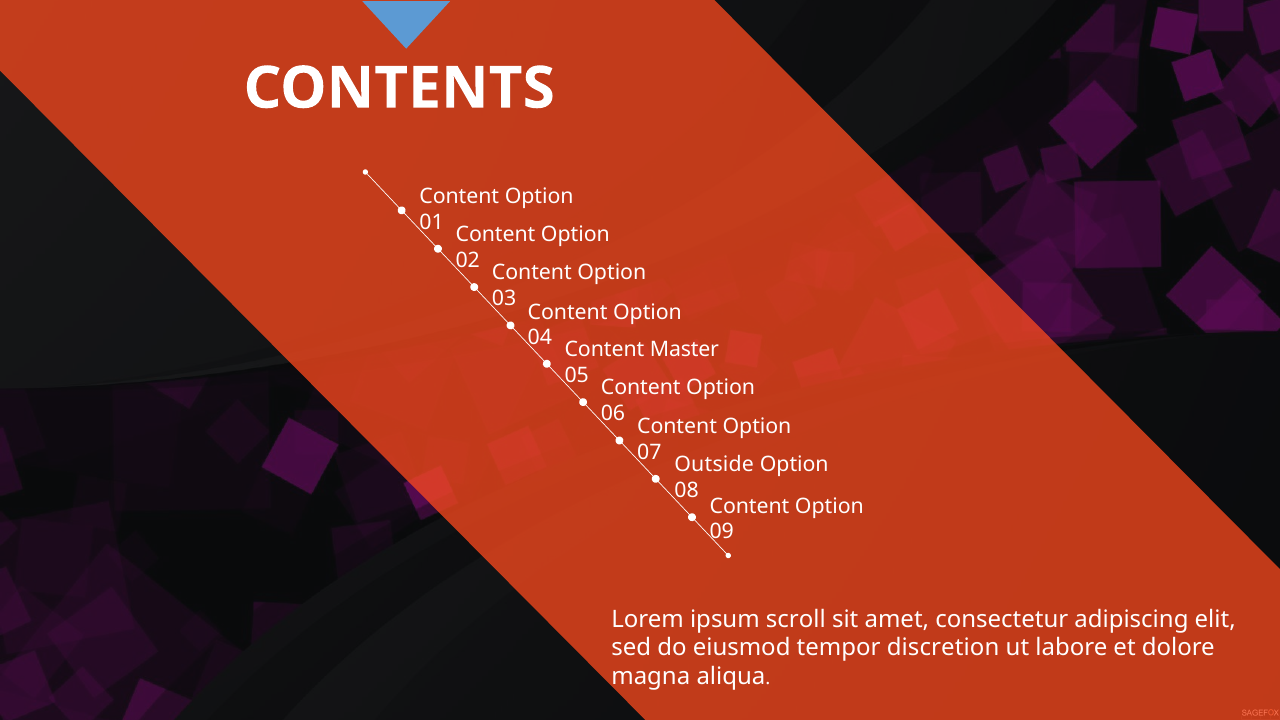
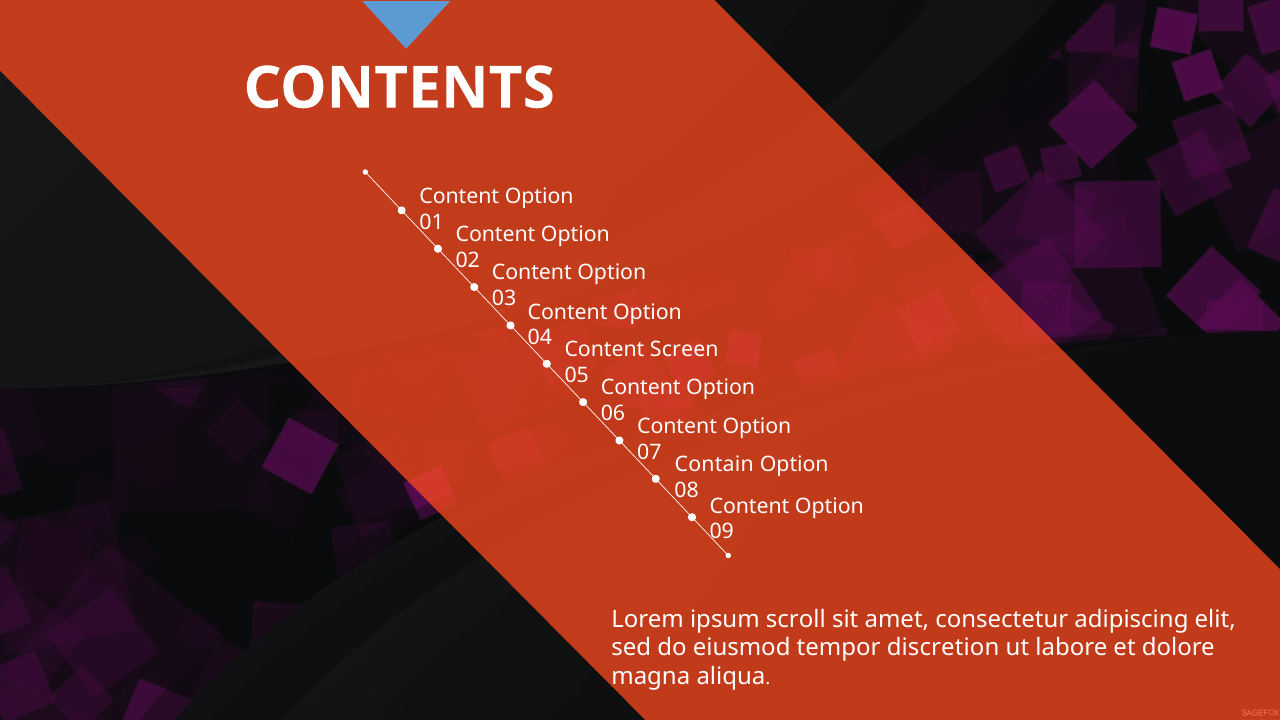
Master: Master -> Screen
Outside: Outside -> Contain
